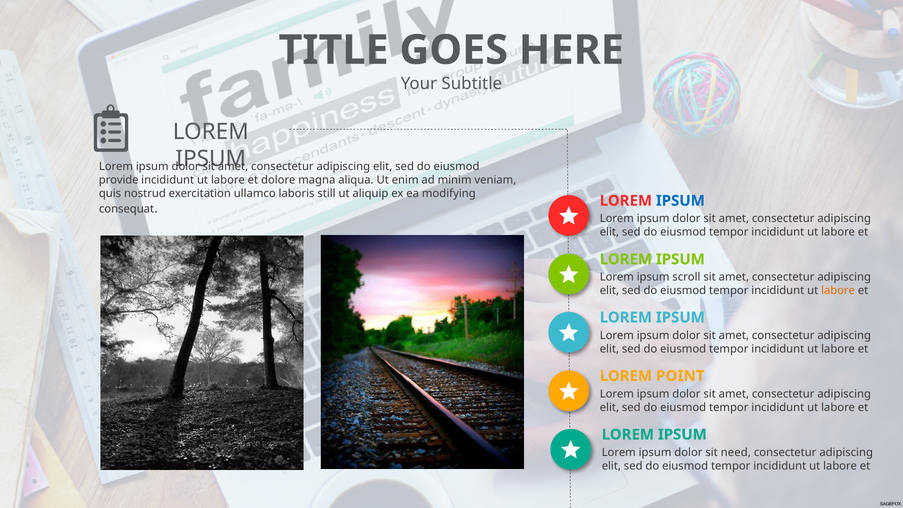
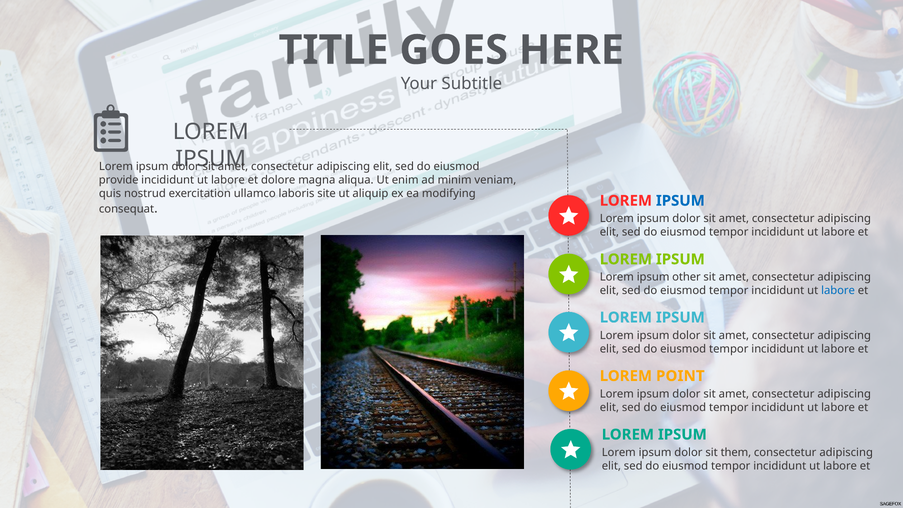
still: still -> site
scroll: scroll -> other
labore at (838, 291) colour: orange -> blue
need: need -> them
